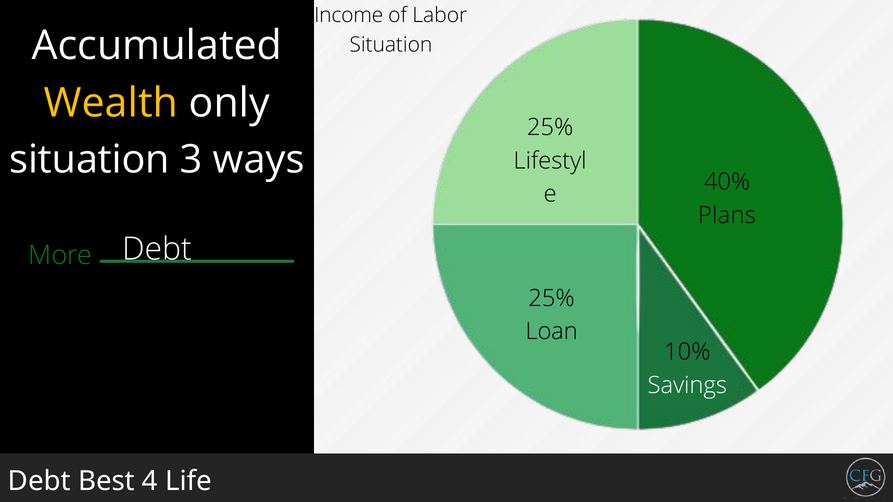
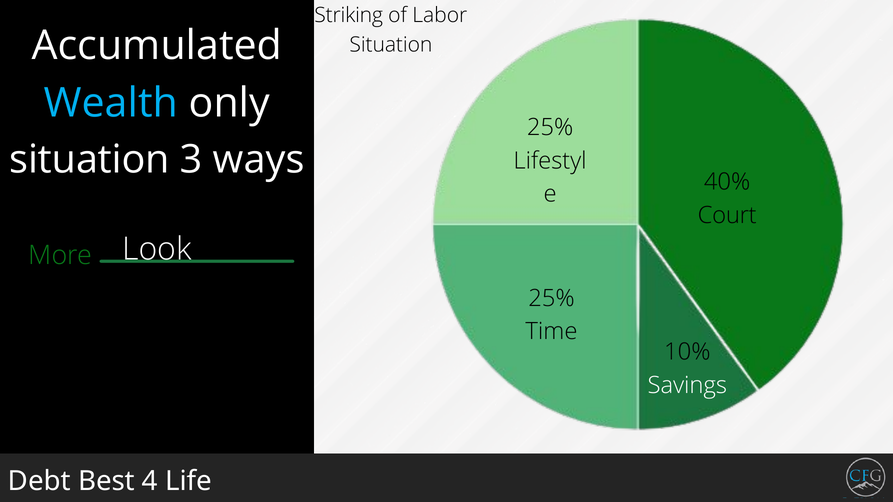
Income: Income -> Striking
Wealth colour: yellow -> light blue
Plans: Plans -> Court
More Debt: Debt -> Look
Loan: Loan -> Time
